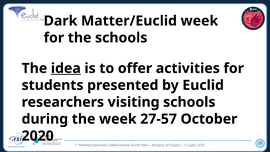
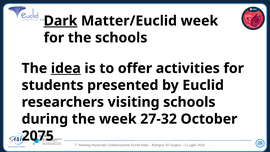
Dark underline: none -> present
27-57: 27-57 -> 27-32
2020: 2020 -> 2075
